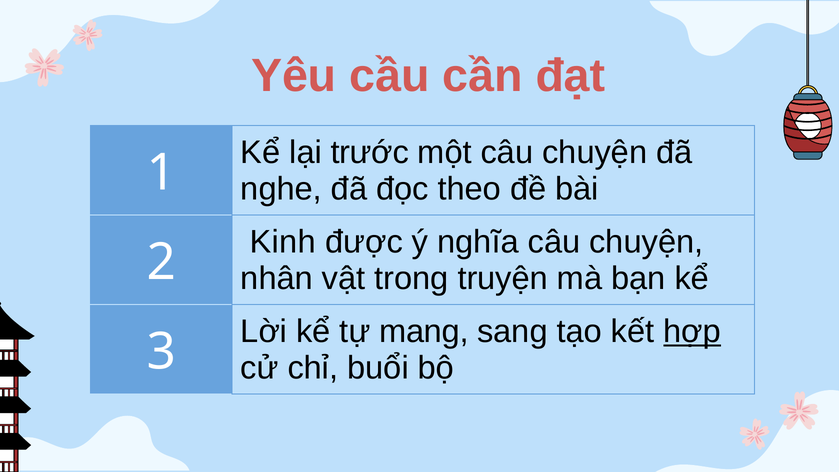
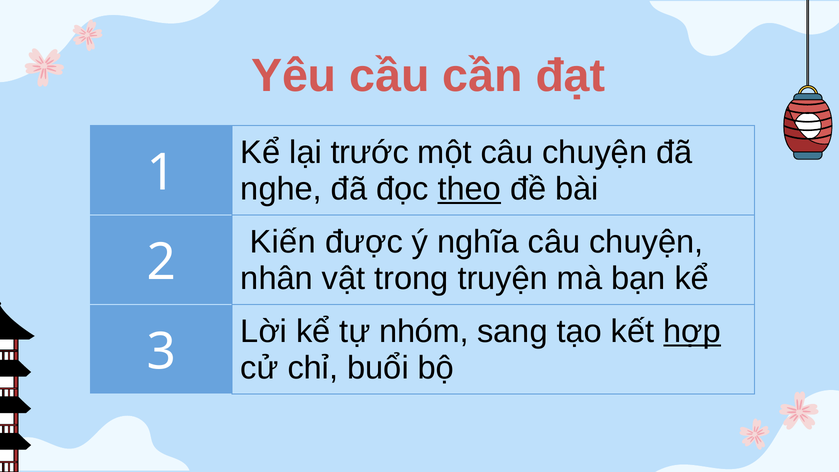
theo underline: none -> present
Kinh: Kinh -> Kiến
mang: mang -> nhóm
